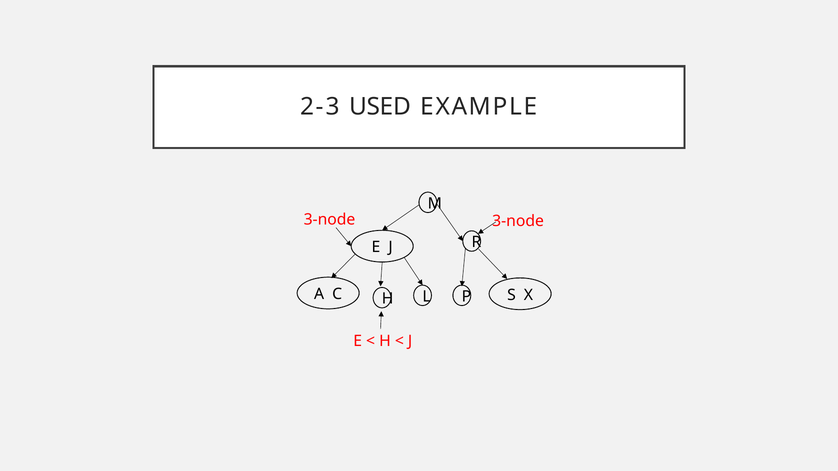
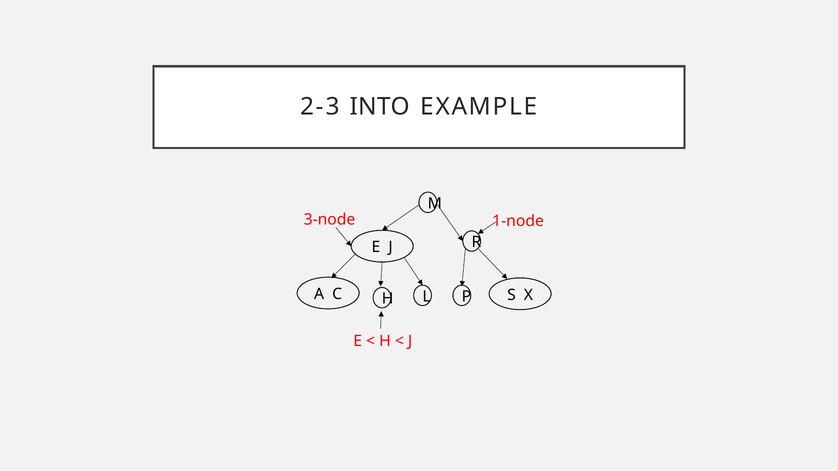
USED: USED -> INTO
3-node at (518, 221): 3-node -> 1-node
